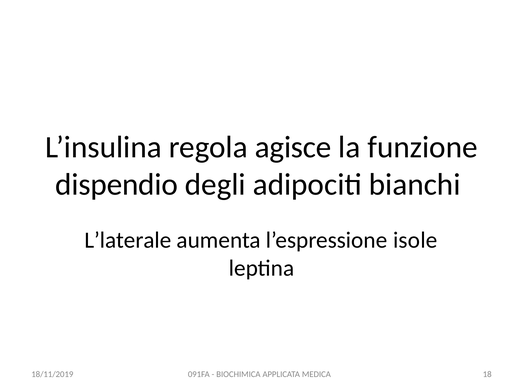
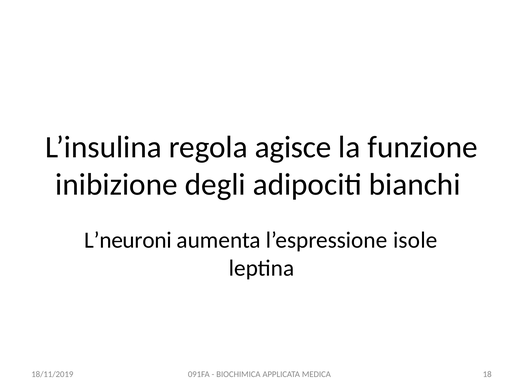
dispendio: dispendio -> inibizione
L’laterale: L’laterale -> L’neuroni
